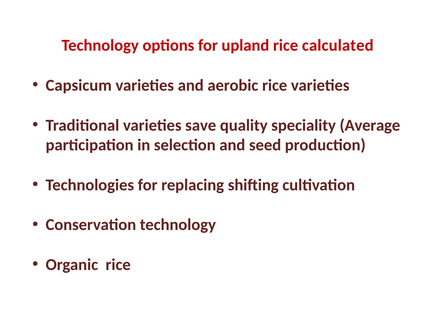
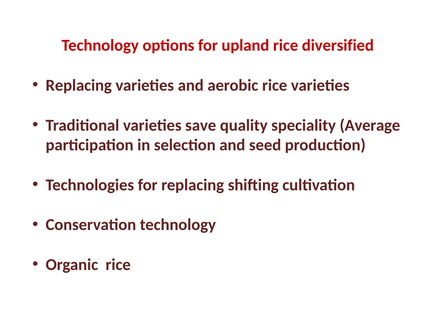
calculated: calculated -> diversified
Capsicum at (79, 85): Capsicum -> Replacing
